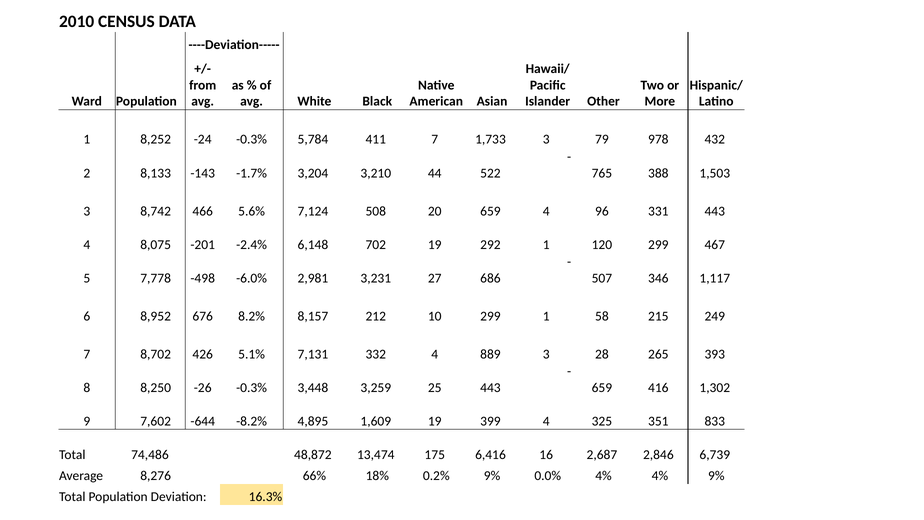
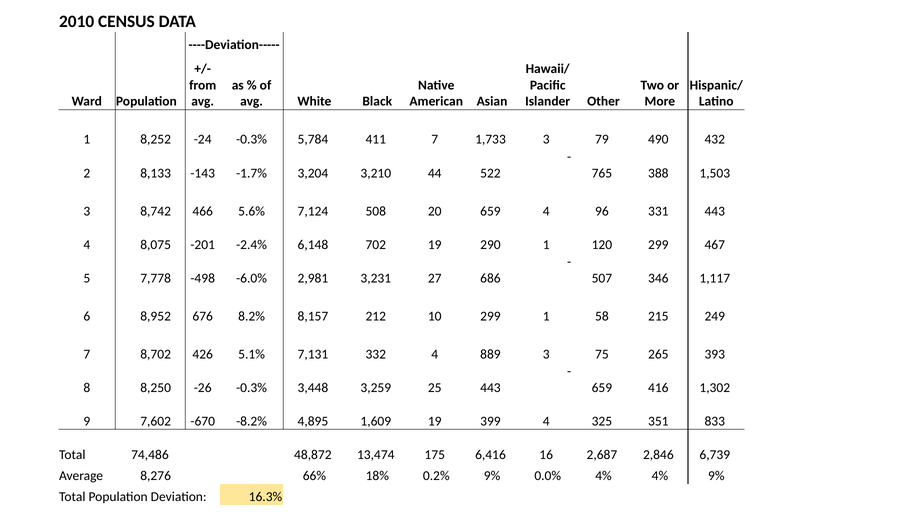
978: 978 -> 490
292: 292 -> 290
28: 28 -> 75
-644: -644 -> -670
